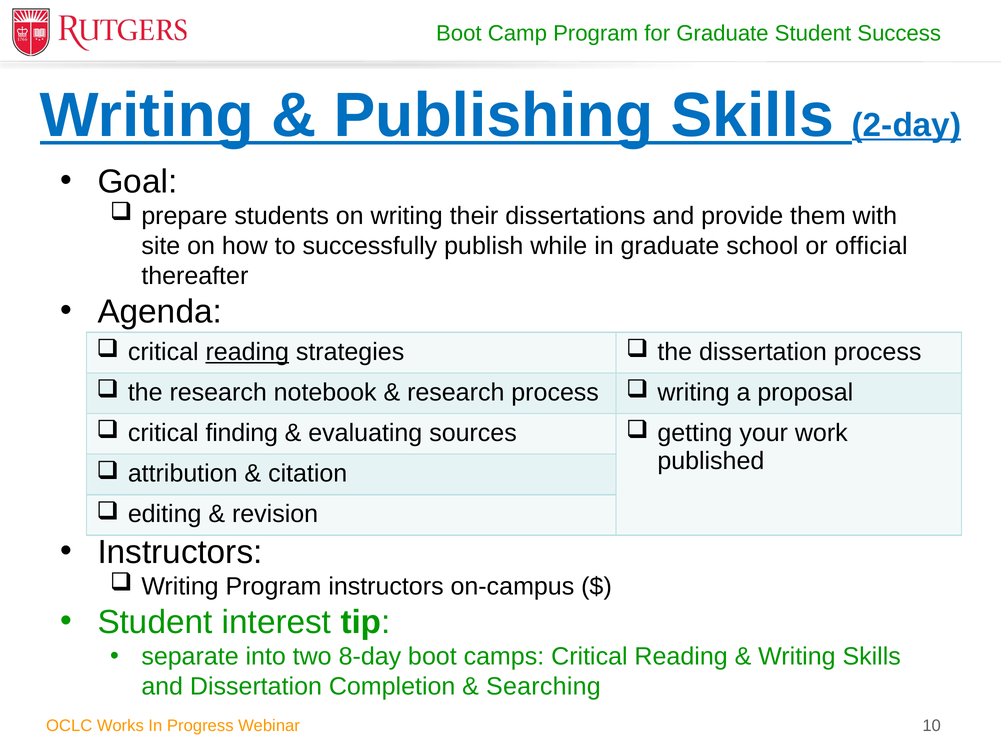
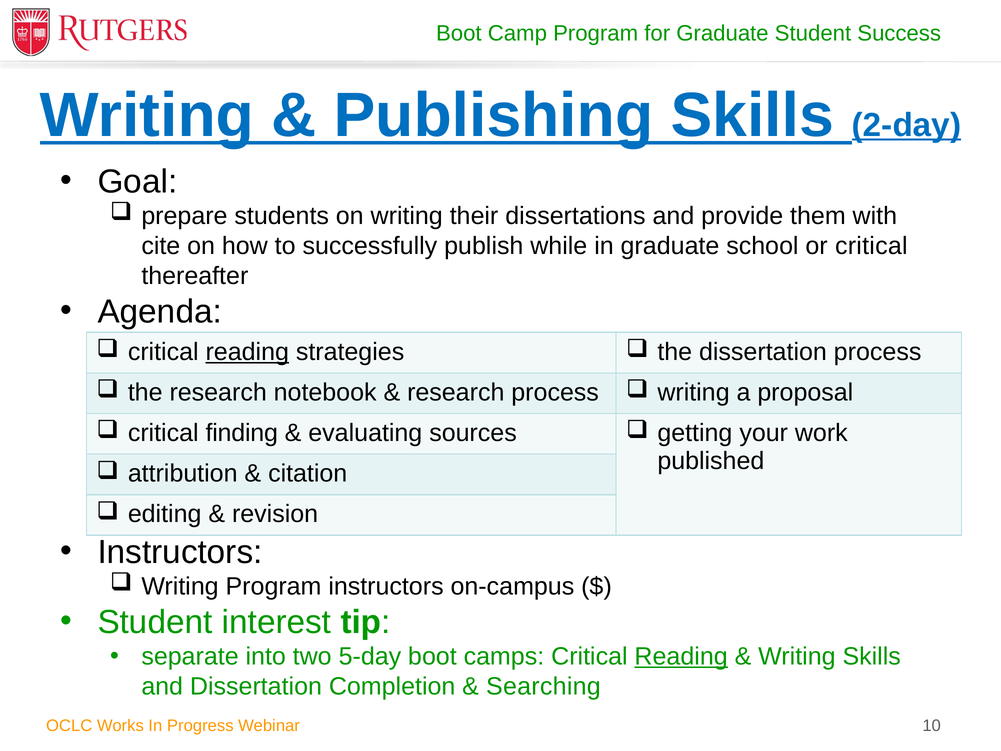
site: site -> cite
or official: official -> critical
8-day: 8-day -> 5-day
Reading at (681, 656) underline: none -> present
